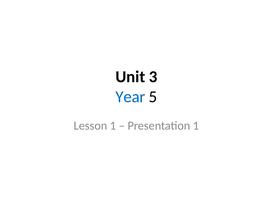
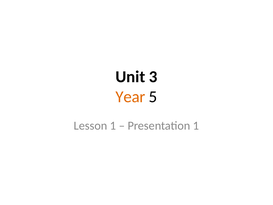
Year colour: blue -> orange
